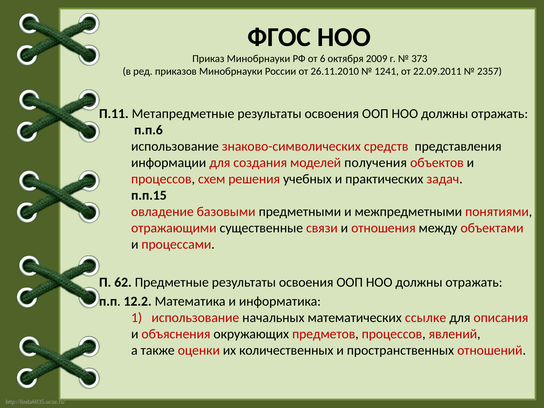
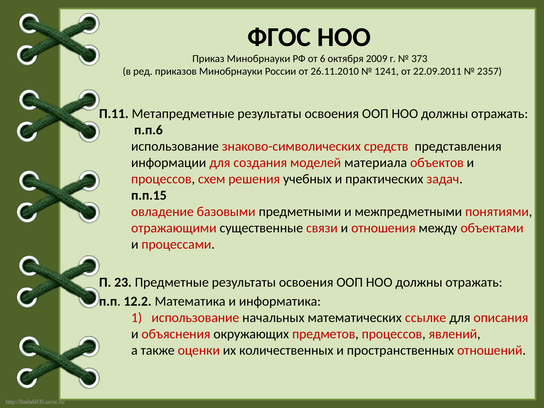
получения: получения -> материала
62: 62 -> 23
